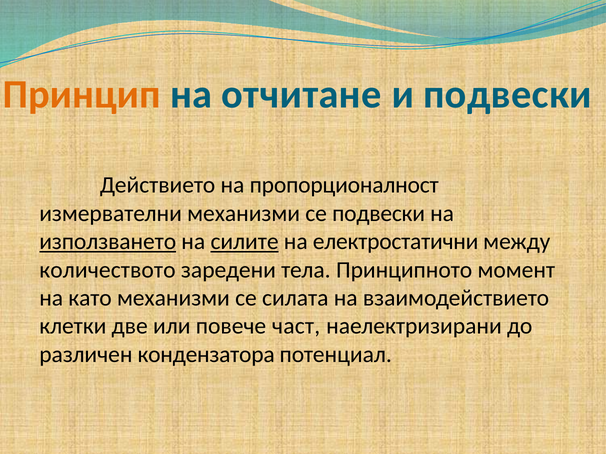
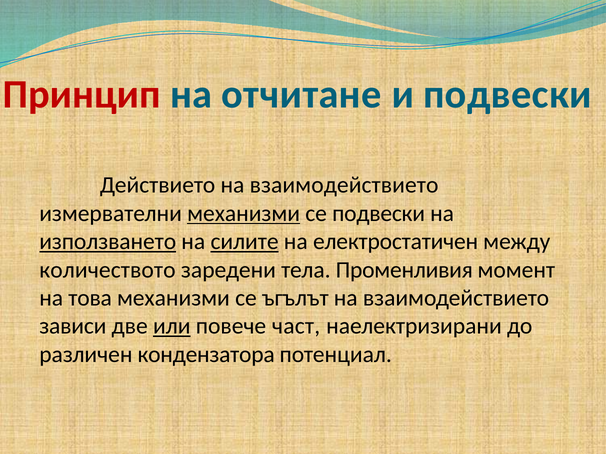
Принцип colour: orange -> red
Действието на пропорционалност: пропорционалност -> взаимодействието
механизми at (244, 214) underline: none -> present
електростатични: електростатични -> електростатичен
Принципното: Принципното -> Променливия
като: като -> това
силата: силата -> ъгълът
клетки: клетки -> зависи
или underline: none -> present
